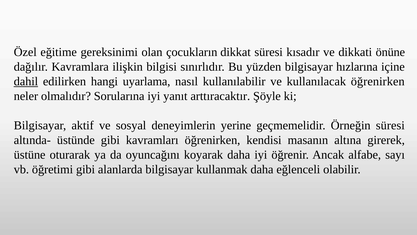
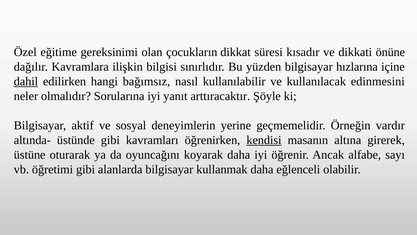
uyarlama: uyarlama -> bağımsız
kullanılacak öğrenirken: öğrenirken -> edinmesini
Örneğin süresi: süresi -> vardır
kendisi underline: none -> present
